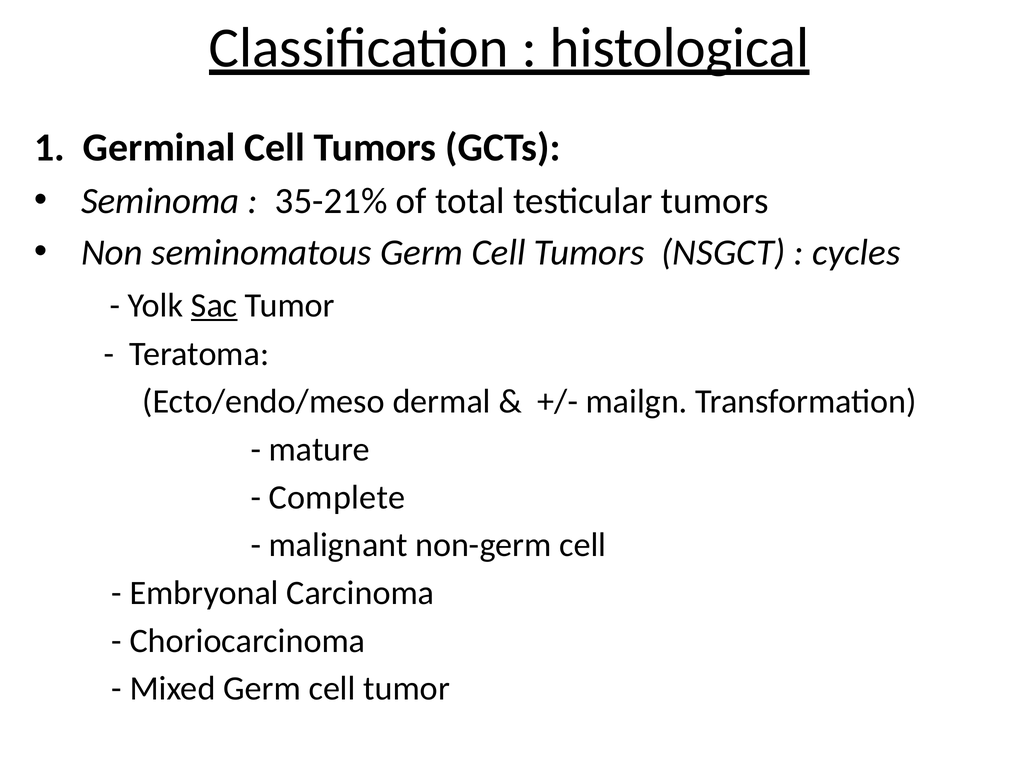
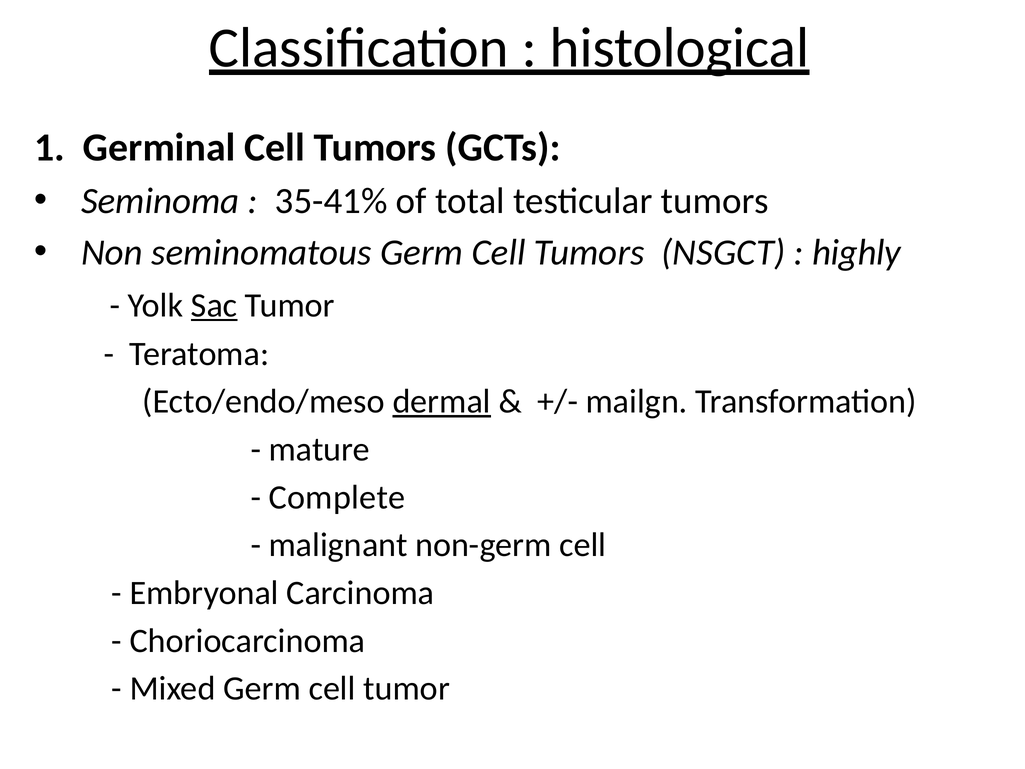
35-21%: 35-21% -> 35-41%
cycles: cycles -> highly
dermal underline: none -> present
